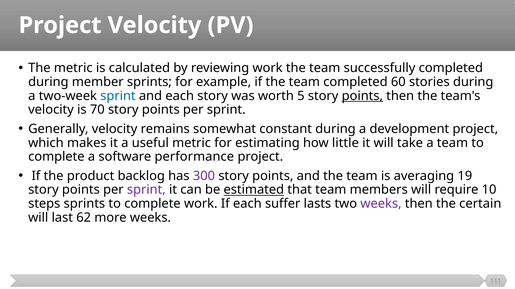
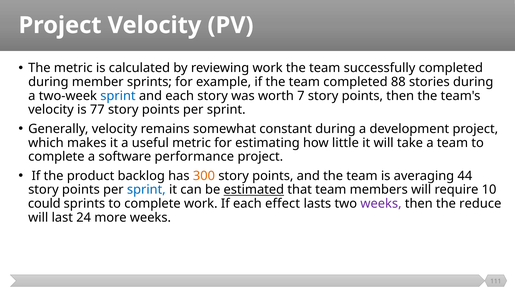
60: 60 -> 88
5: 5 -> 7
points at (362, 96) underline: present -> none
70: 70 -> 77
300 colour: purple -> orange
19: 19 -> 44
sprint at (146, 190) colour: purple -> blue
steps: steps -> could
suffer: suffer -> effect
certain: certain -> reduce
62: 62 -> 24
